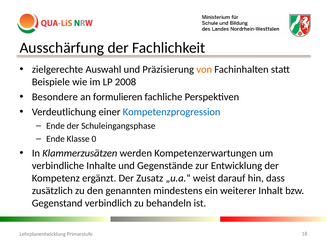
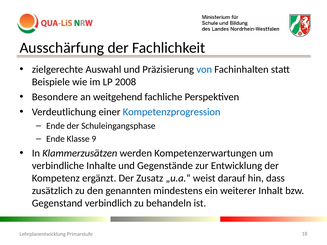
von colour: orange -> blue
formulieren: formulieren -> weitgehend
0: 0 -> 9
